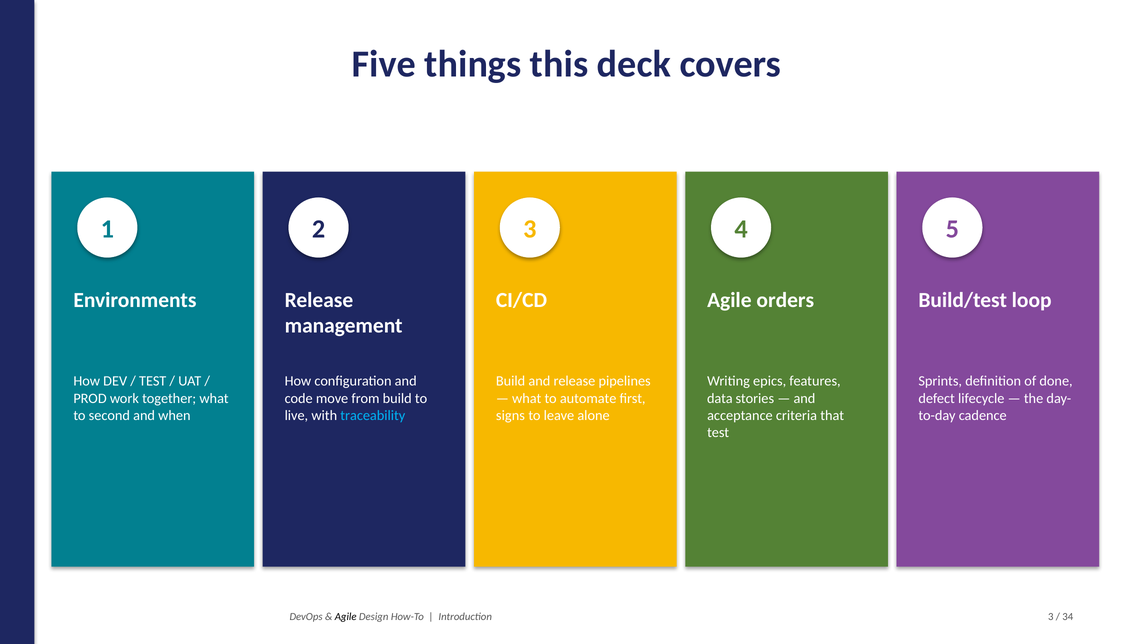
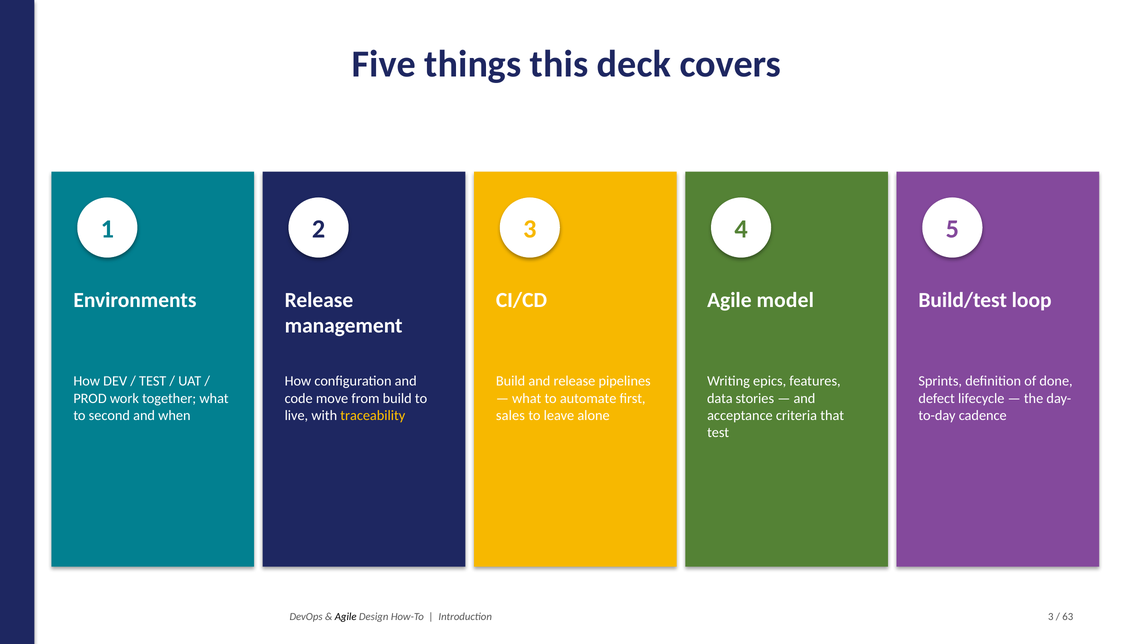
orders: orders -> model
traceability colour: light blue -> yellow
signs: signs -> sales
34: 34 -> 63
